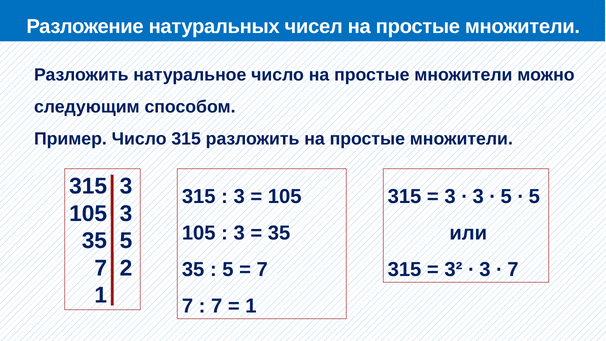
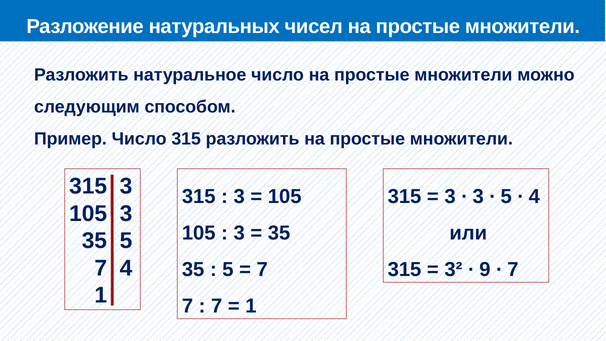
5 at (534, 197): 5 -> 4
7 2: 2 -> 4
3 at (485, 269): 3 -> 9
